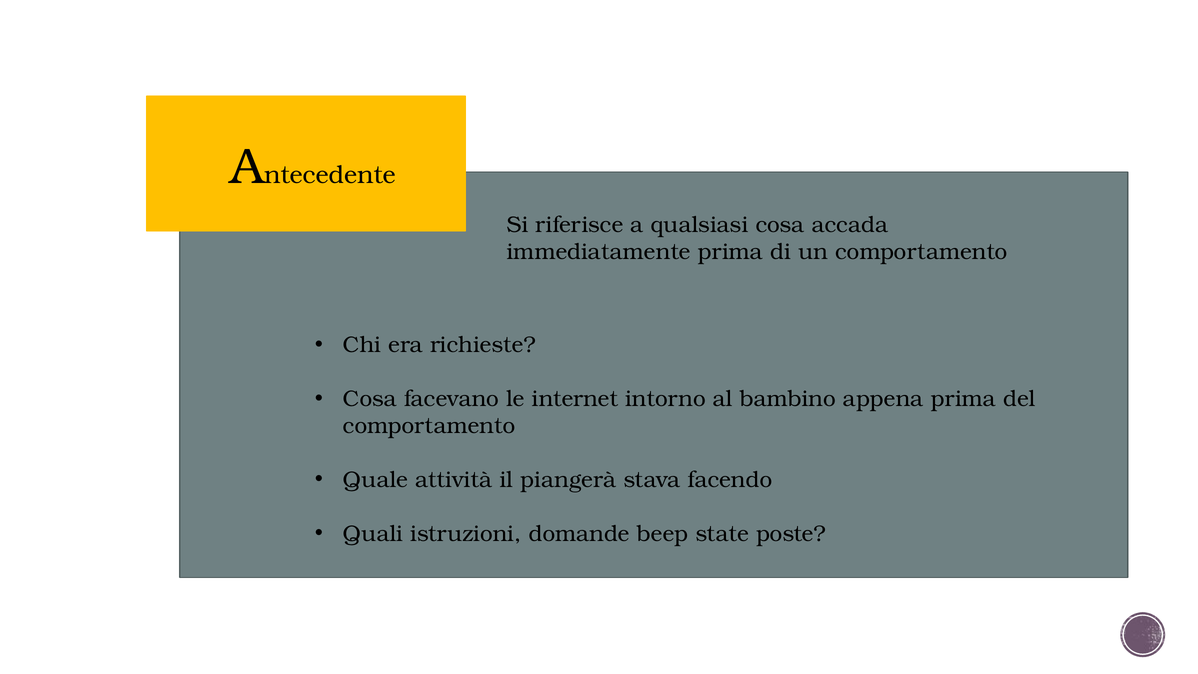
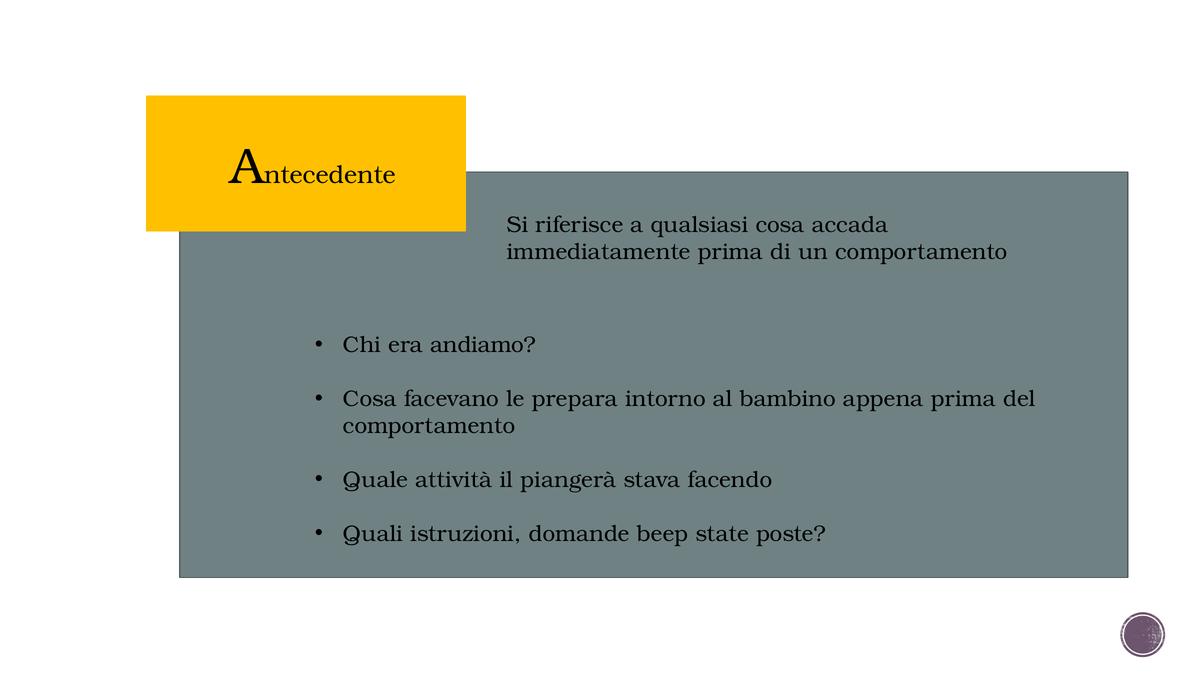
richieste: richieste -> andiamo
internet: internet -> prepara
